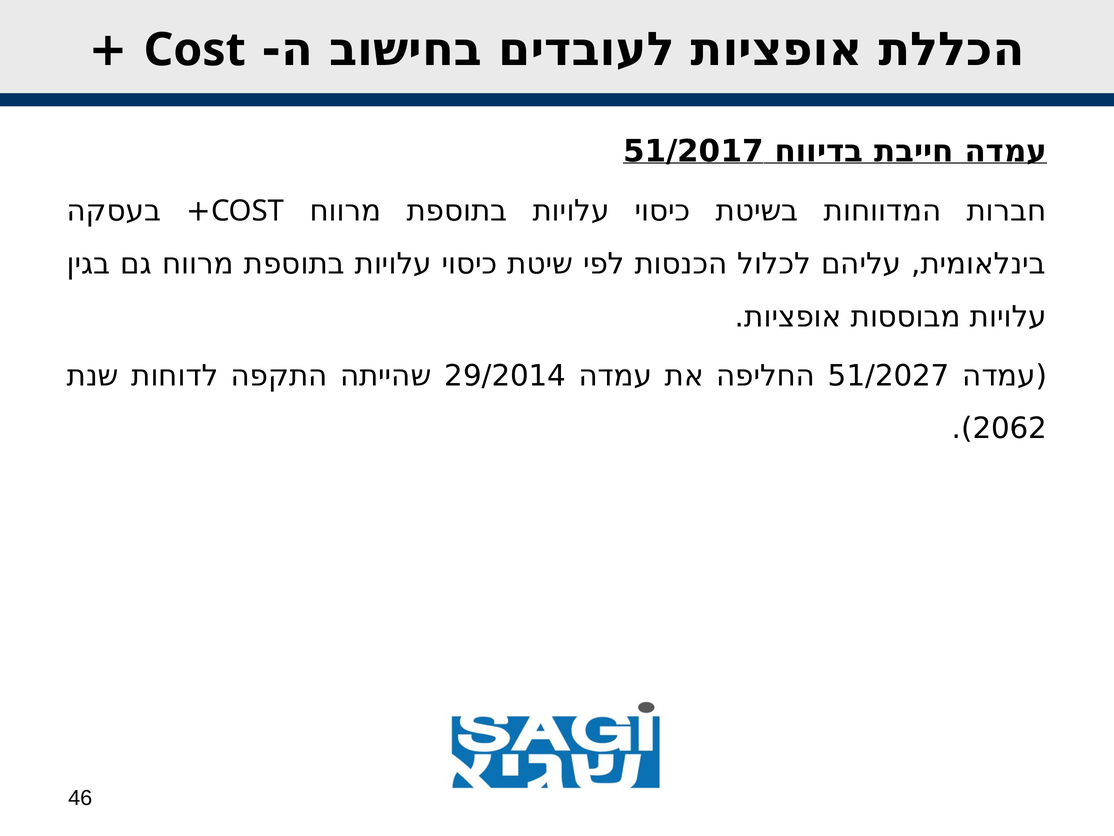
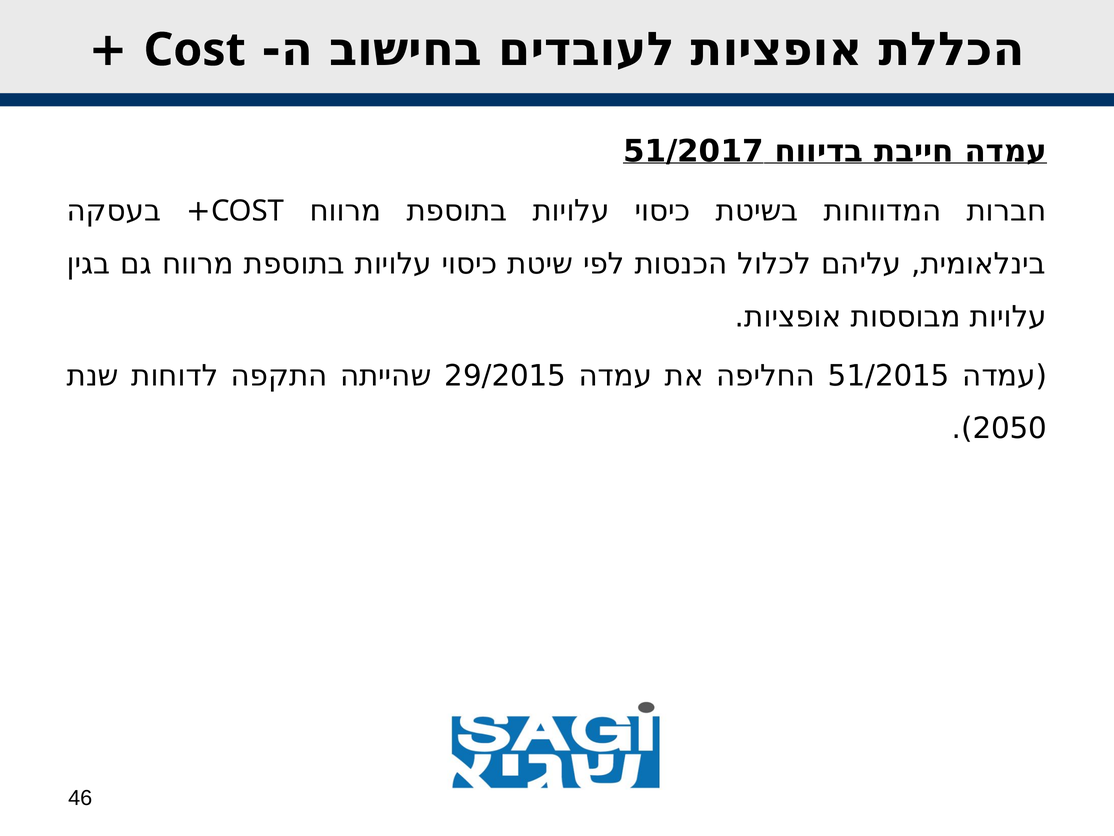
29/2014: 29/2014 -> 29/2015
51/2027: 51/2027 -> 51/2015
2062: 2062 -> 2050
